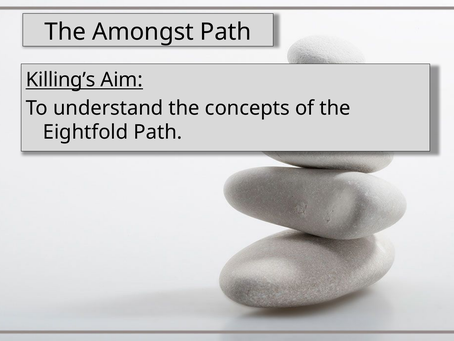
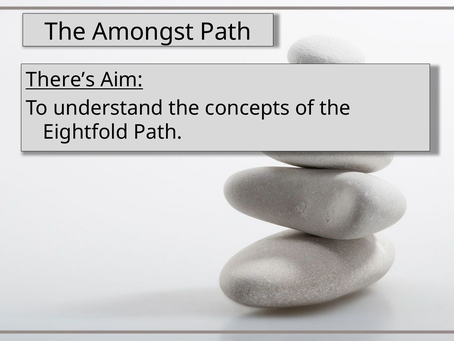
Killing’s: Killing’s -> There’s
